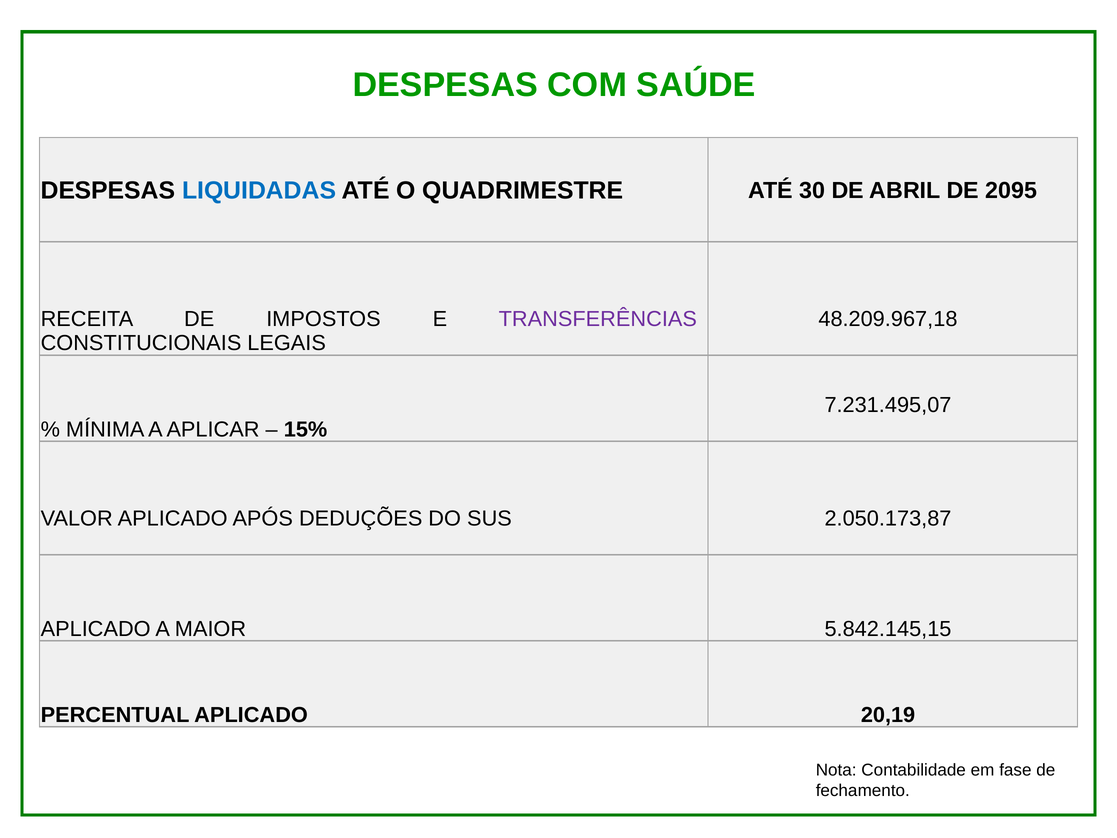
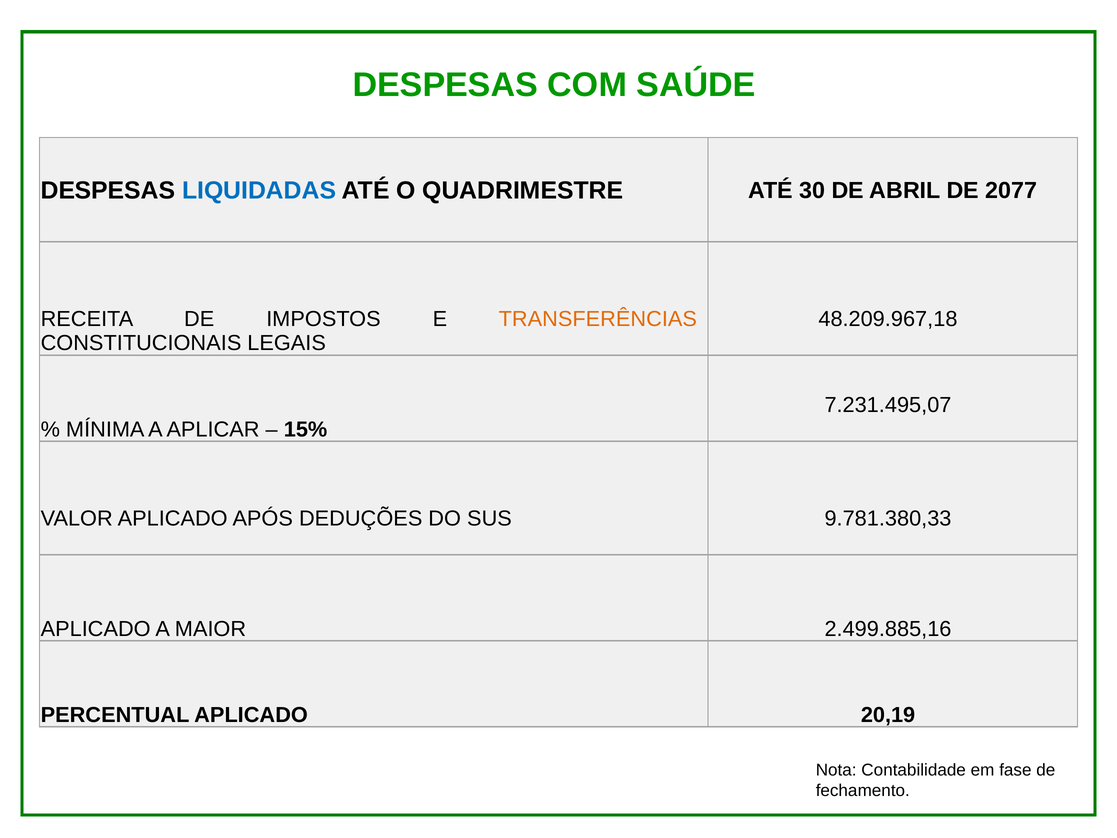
2095: 2095 -> 2077
TRANSFERÊNCIAS colour: purple -> orange
2.050.173,87: 2.050.173,87 -> 9.781.380,33
5.842.145,15: 5.842.145,15 -> 2.499.885,16
